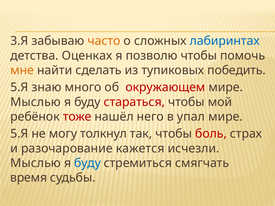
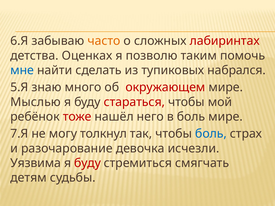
3.Я: 3.Я -> 6.Я
лабиринтах colour: blue -> red
позволю чтобы: чтобы -> таким
мне colour: orange -> blue
победить: победить -> набрался
в упал: упал -> боль
5.Я at (19, 134): 5.Я -> 7.Я
боль at (211, 134) colour: red -> blue
кажется: кажется -> девочка
Мыслью at (36, 163): Мыслью -> Уязвима
буду at (87, 163) colour: blue -> red
время: время -> детям
